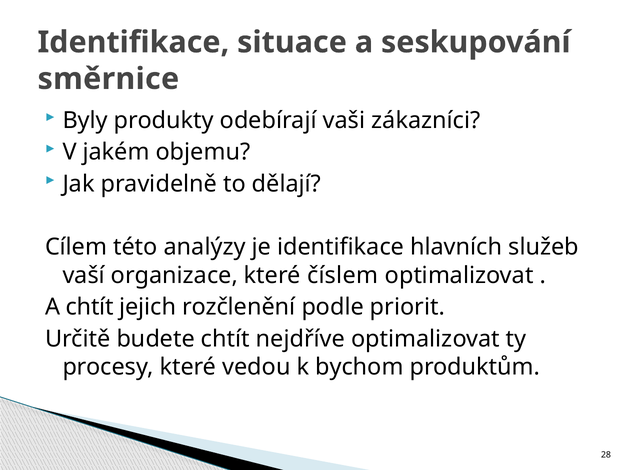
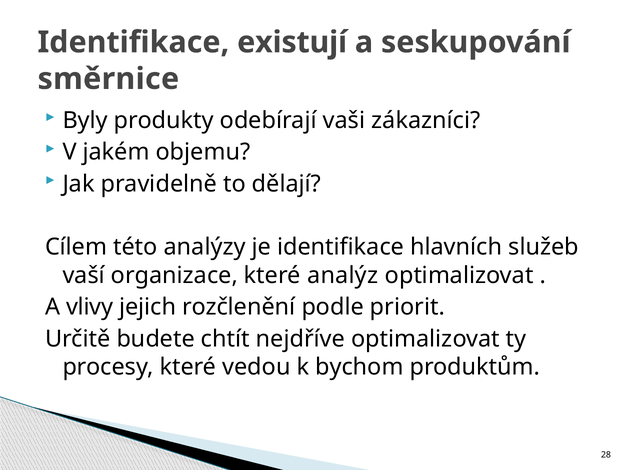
situace: situace -> existují
číslem: číslem -> analýz
A chtít: chtít -> vlivy
